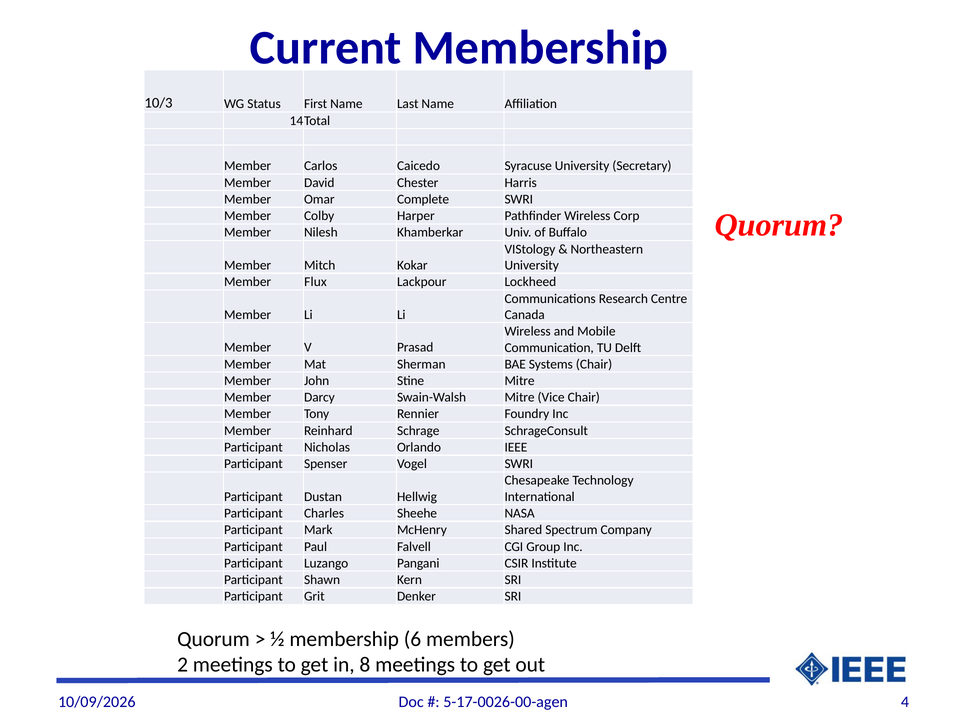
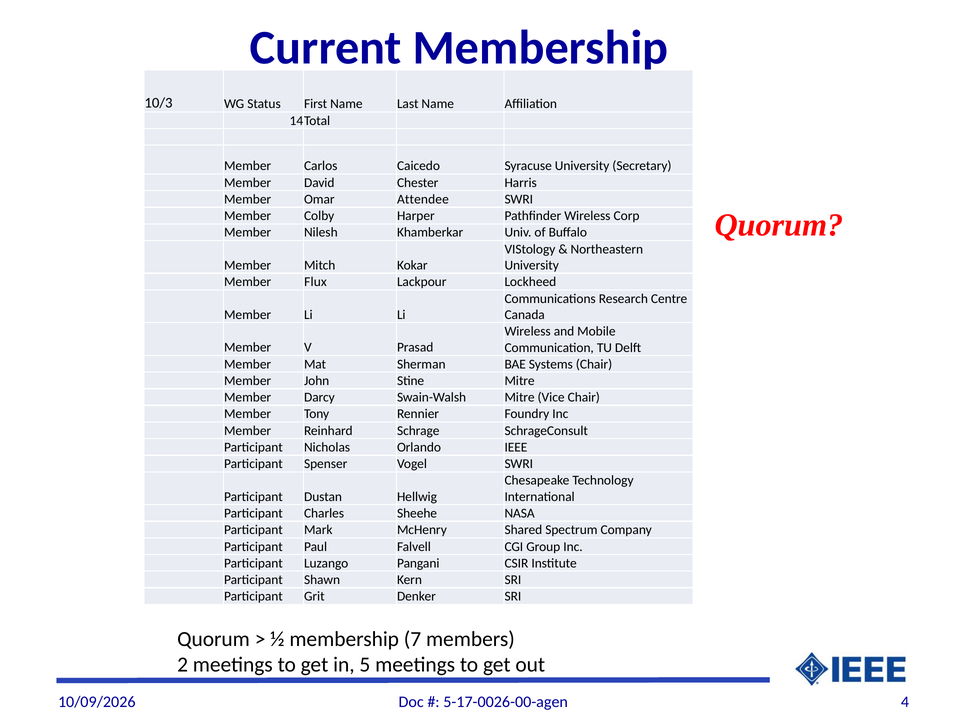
Complete: Complete -> Attendee
6: 6 -> 7
8: 8 -> 5
